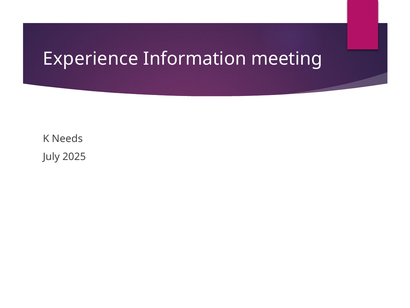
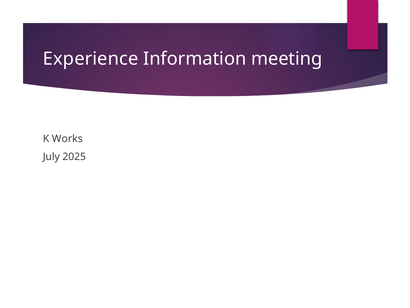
Needs: Needs -> Works
